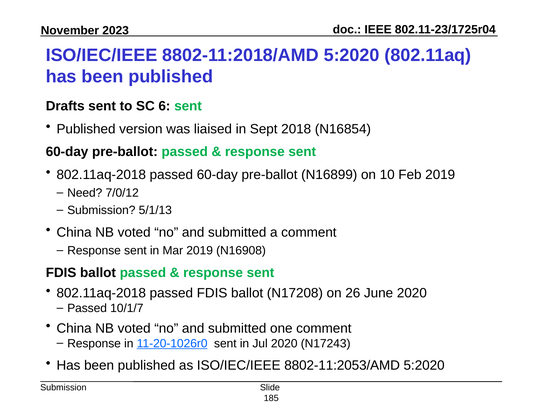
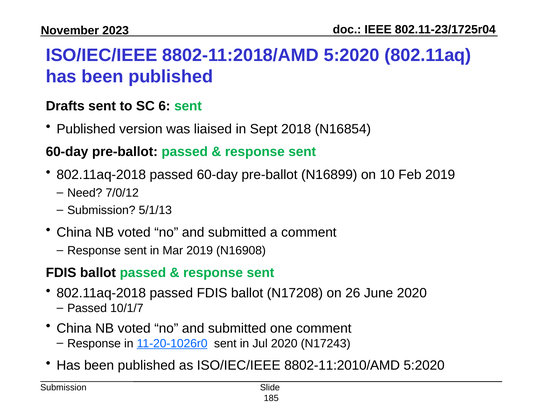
8802-11:2053/AMD: 8802-11:2053/AMD -> 8802-11:2010/AMD
